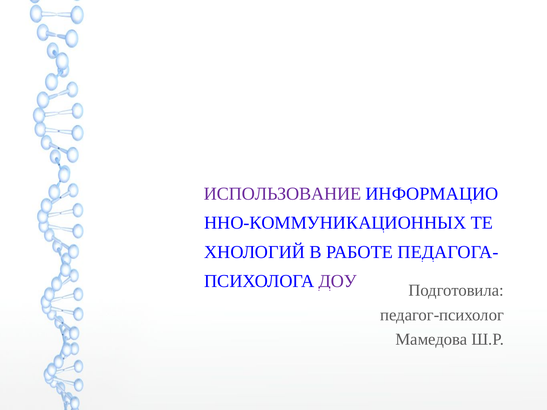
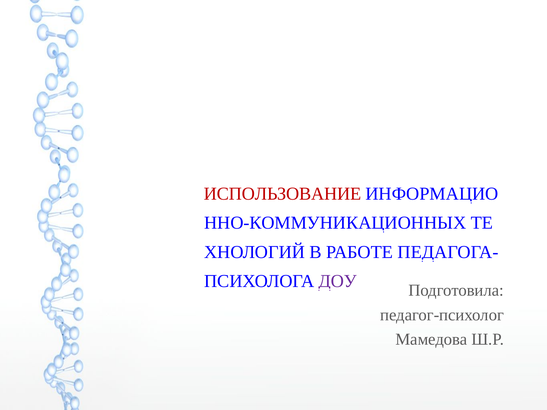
ИСПОЛЬЗОВАНИЕ colour: purple -> red
